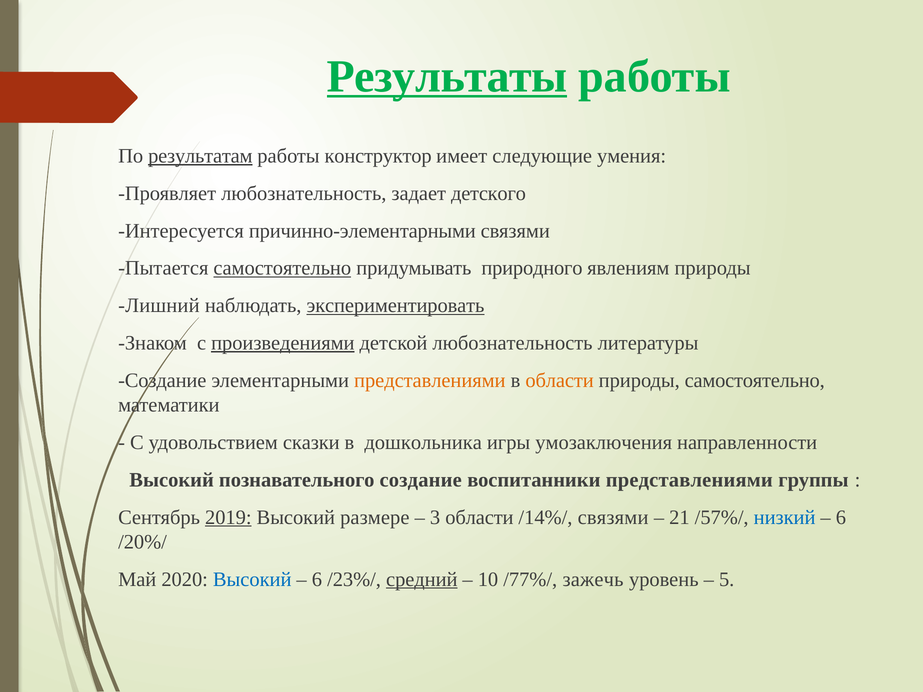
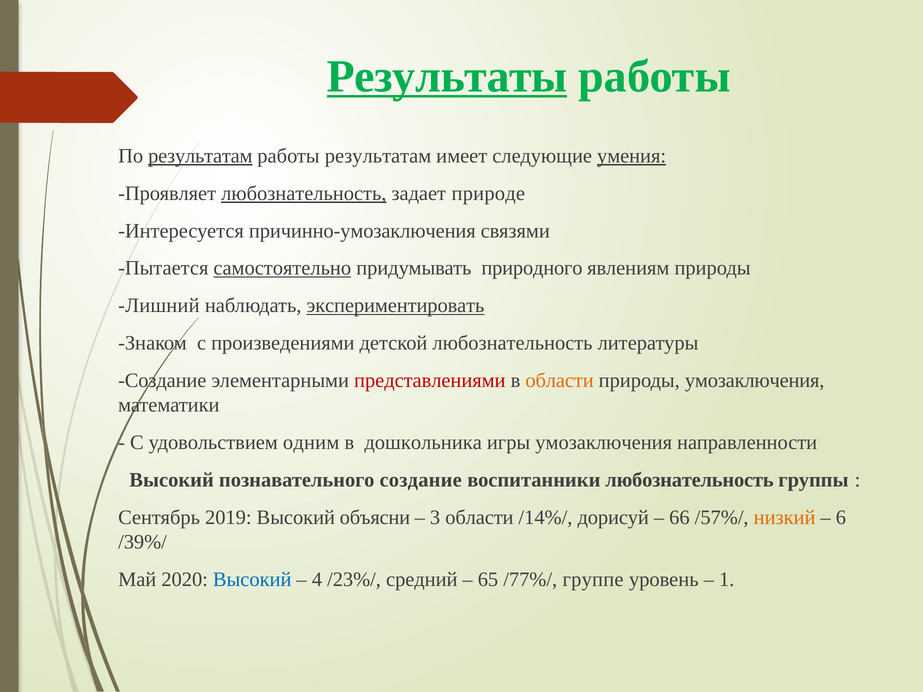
работы конструктор: конструктор -> результатам
умения underline: none -> present
любознательность at (304, 193) underline: none -> present
детского: детского -> природе
причинно-элементарными: причинно-элементарными -> причинно-умозаключения
произведениями underline: present -> none
представлениями at (430, 381) colour: orange -> red
природы самостоятельно: самостоятельно -> умозаключения
сказки: сказки -> одним
воспитанники представлениями: представлениями -> любознательность
2019 underline: present -> none
размере: размере -> объясни
/14%/ связями: связями -> дорисуй
21: 21 -> 66
низкий colour: blue -> orange
/20%/: /20%/ -> /39%/
6 at (317, 580): 6 -> 4
средний underline: present -> none
10: 10 -> 65
зажечь: зажечь -> группе
5: 5 -> 1
